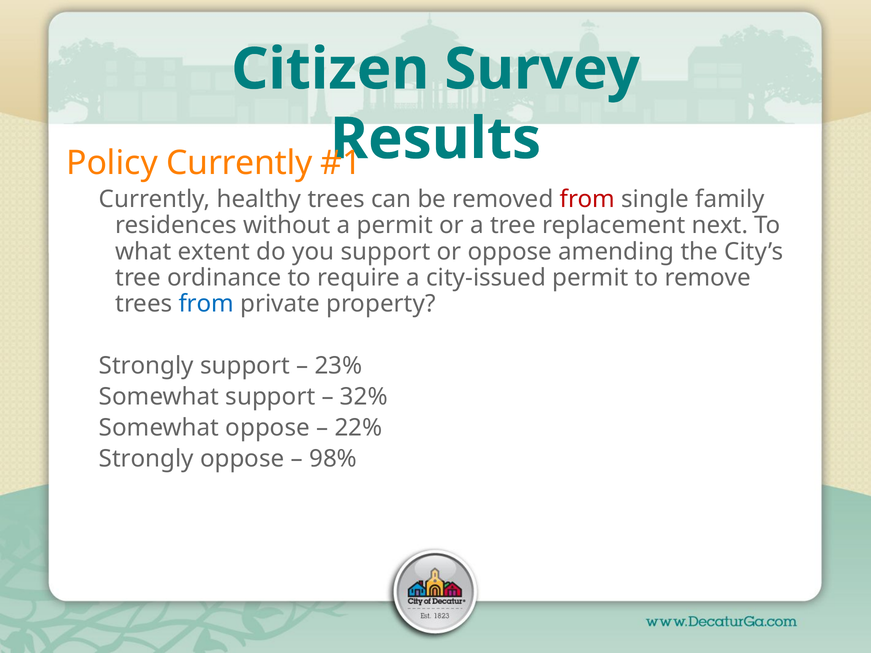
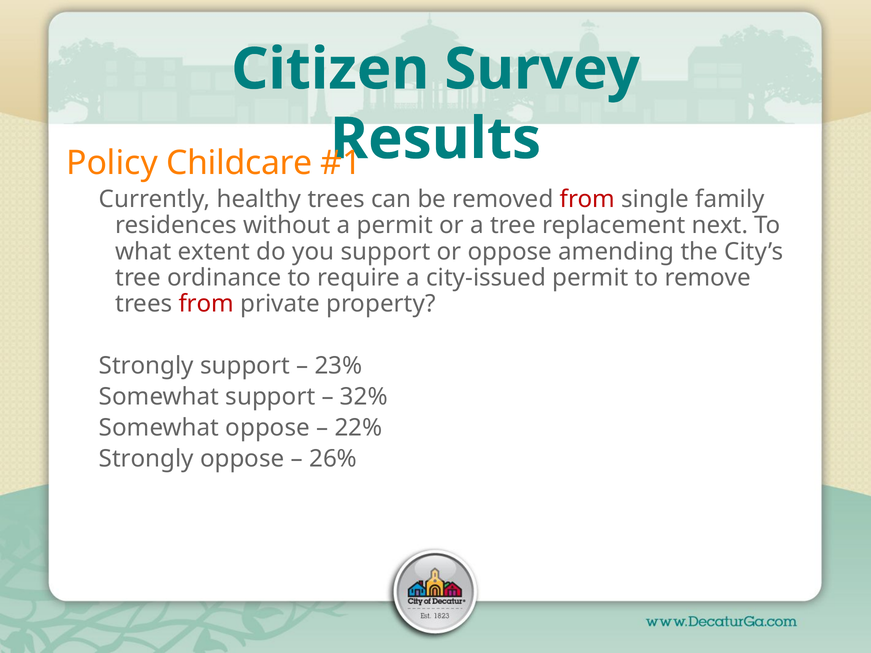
Policy Currently: Currently -> Childcare
from at (206, 304) colour: blue -> red
98%: 98% -> 26%
